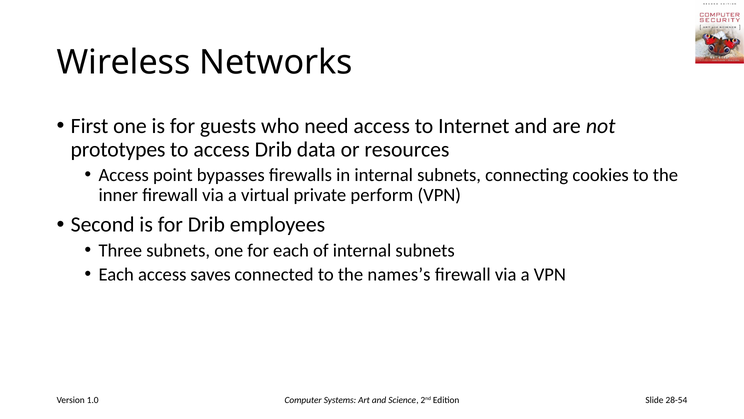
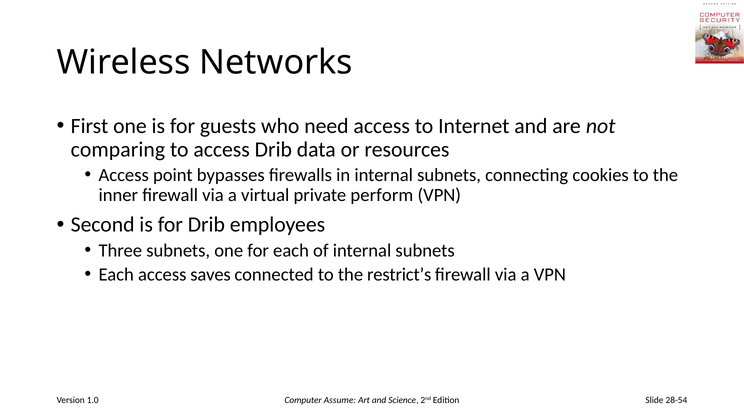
prototypes: prototypes -> comparing
names’s: names’s -> restrict’s
Systems: Systems -> Assume
